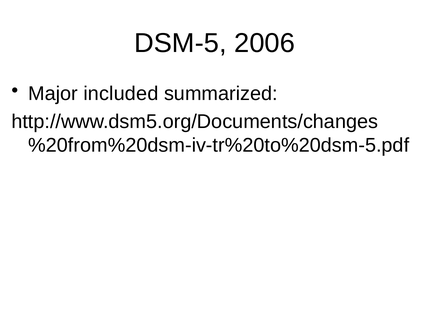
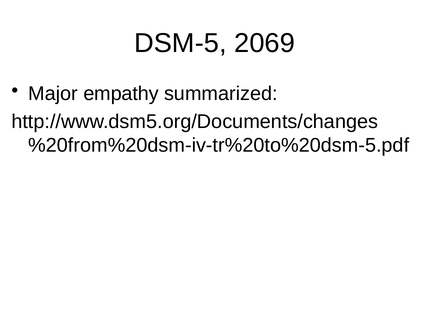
2006: 2006 -> 2069
included: included -> empathy
